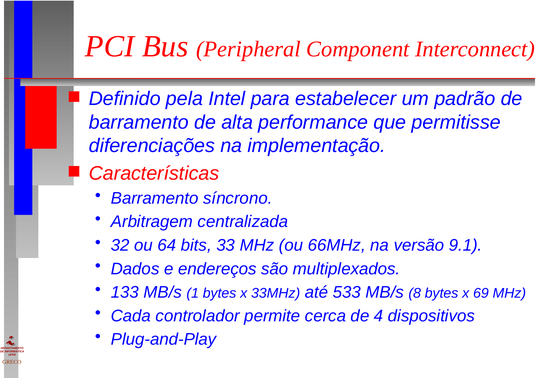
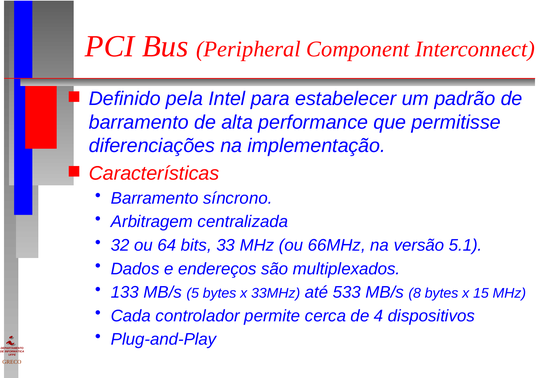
9.1: 9.1 -> 5.1
1: 1 -> 5
69: 69 -> 15
